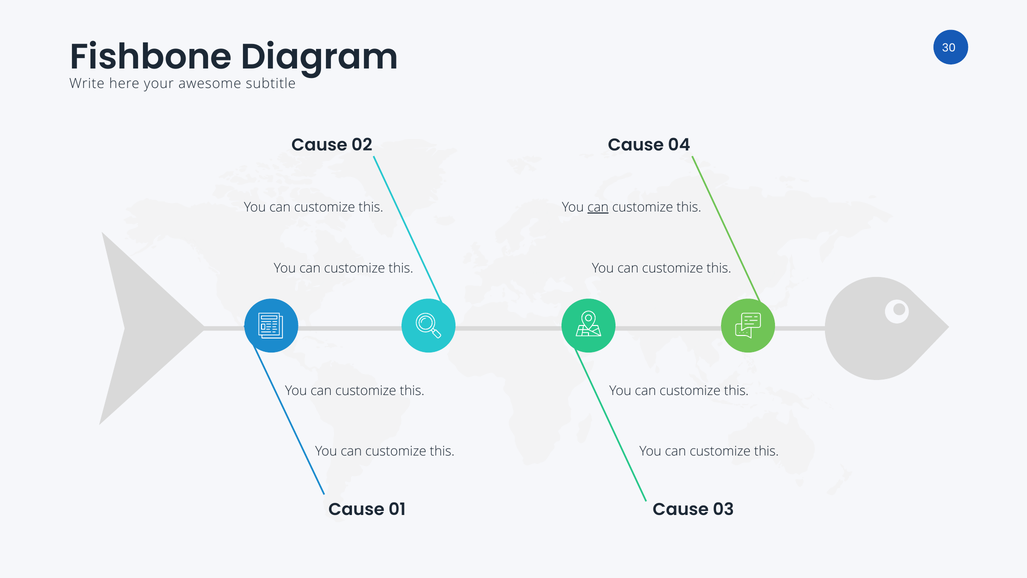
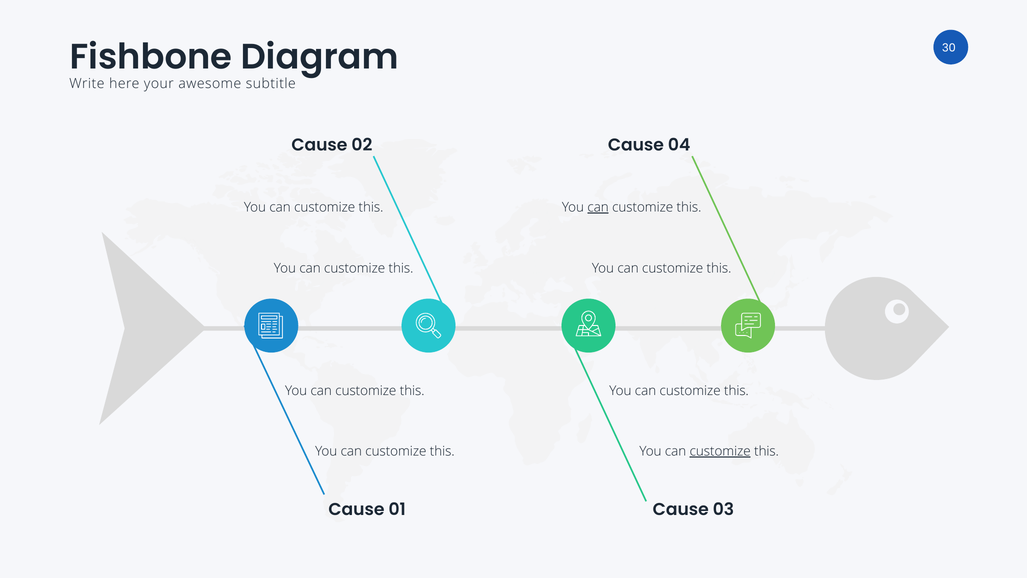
customize at (720, 451) underline: none -> present
